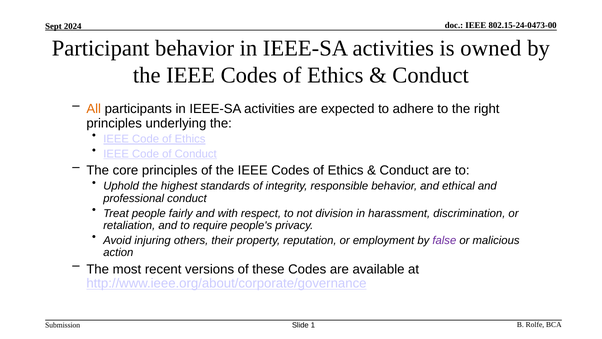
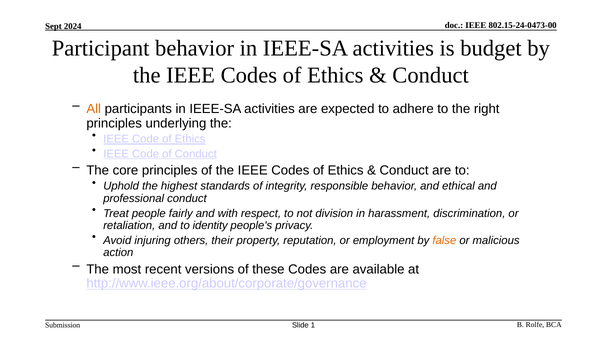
owned: owned -> budget
require: require -> identity
false colour: purple -> orange
